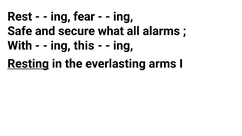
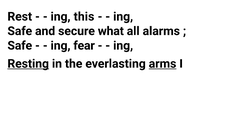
fear: fear -> this
With at (20, 46): With -> Safe
this: this -> fear
arms underline: none -> present
